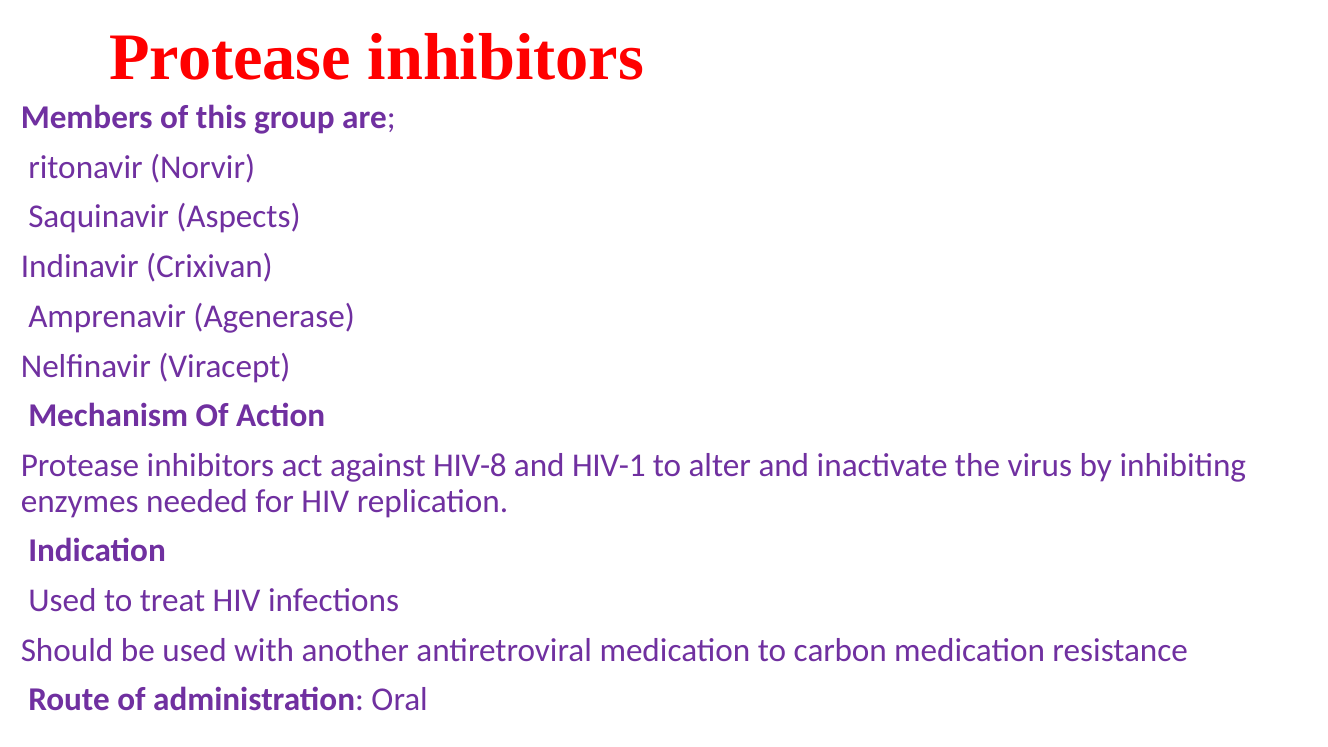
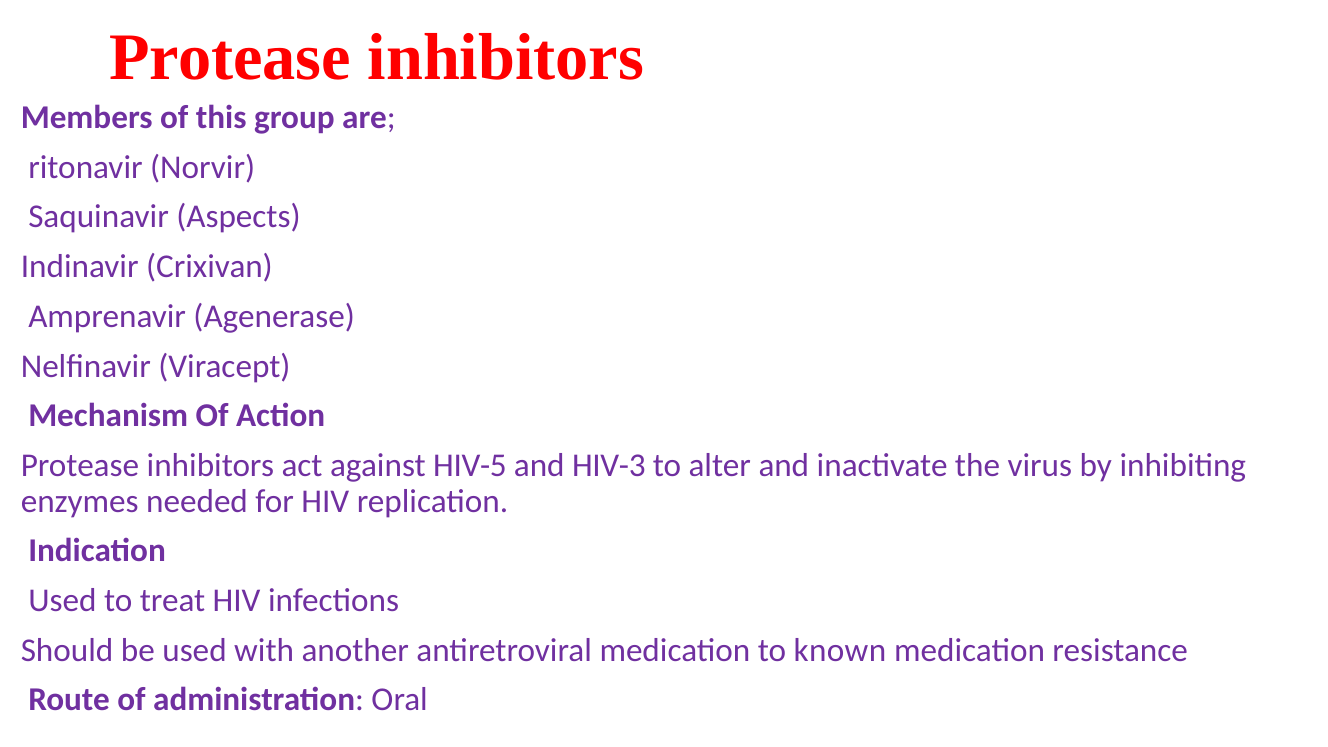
HIV-8: HIV-8 -> HIV-5
HIV-1: HIV-1 -> HIV-3
carbon: carbon -> known
